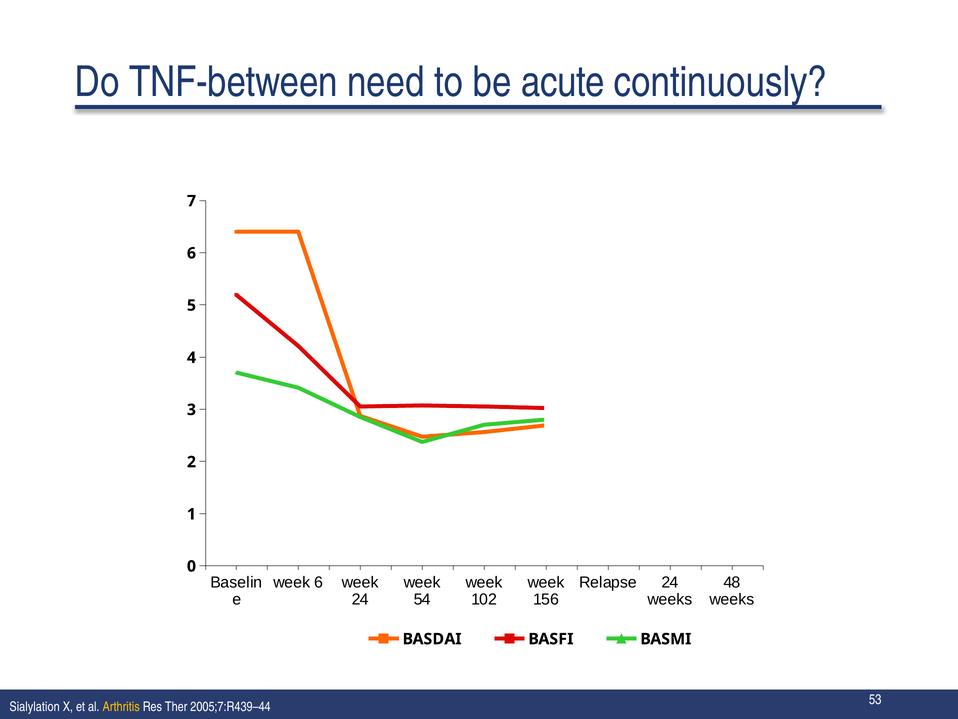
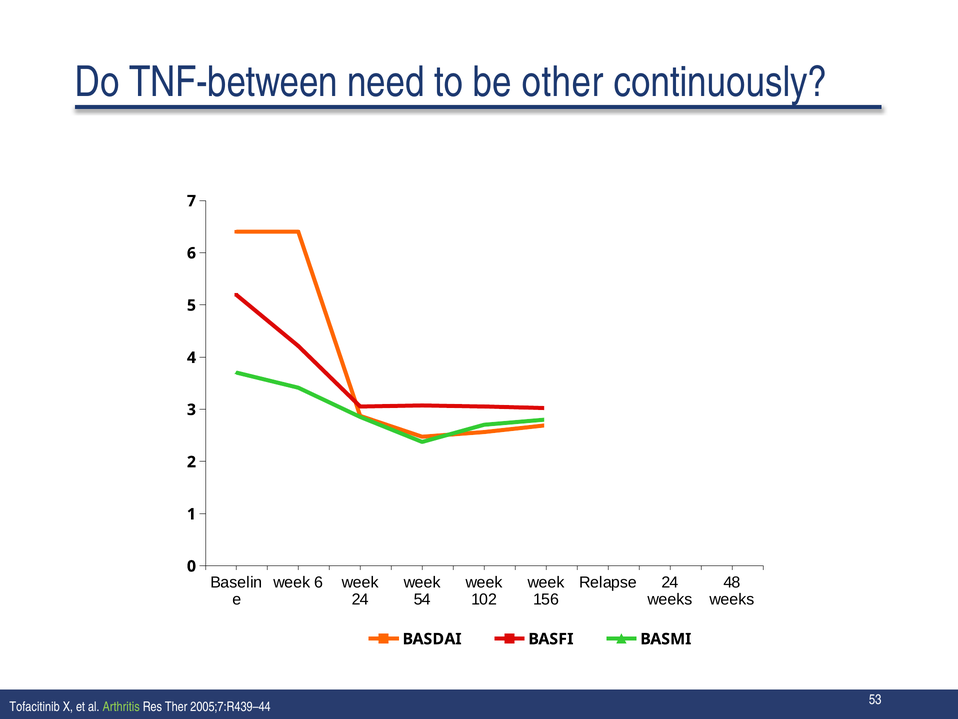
acute: acute -> other
Sialylation: Sialylation -> Tofacitinib
Arthritis colour: yellow -> light green
